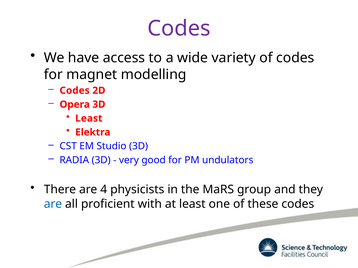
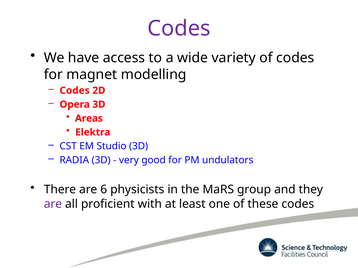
Least at (89, 119): Least -> Areas
4: 4 -> 6
are at (53, 204) colour: blue -> purple
